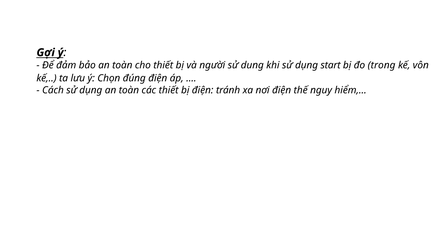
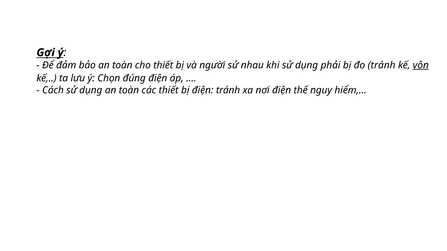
sử dung: dung -> nhau
start: start -> phải
đo trong: trong -> tránh
vôn underline: none -> present
